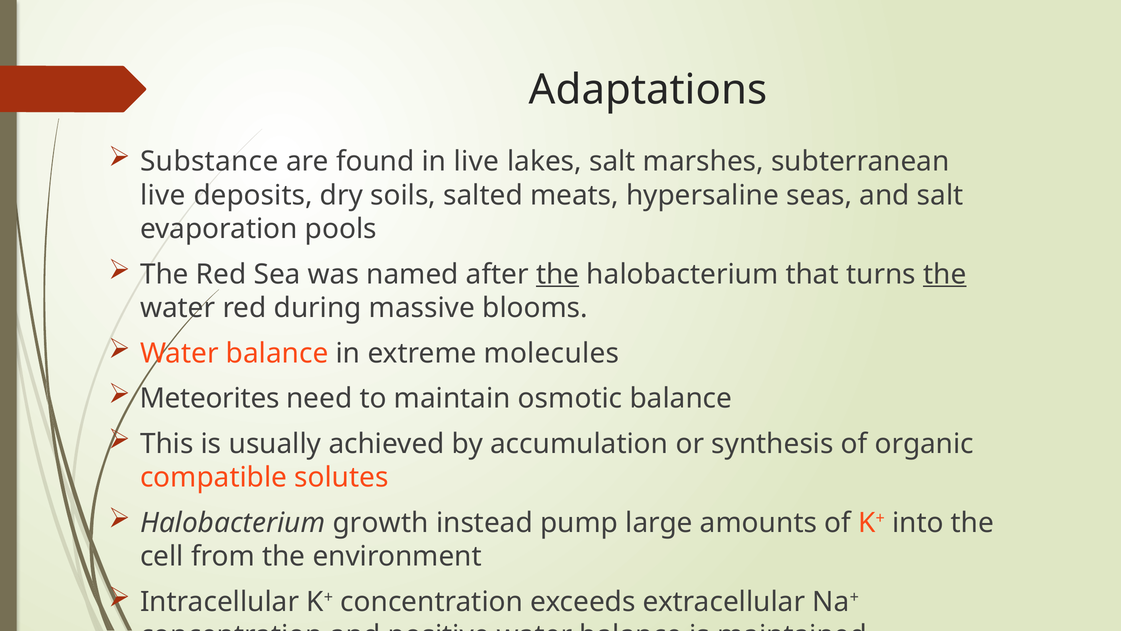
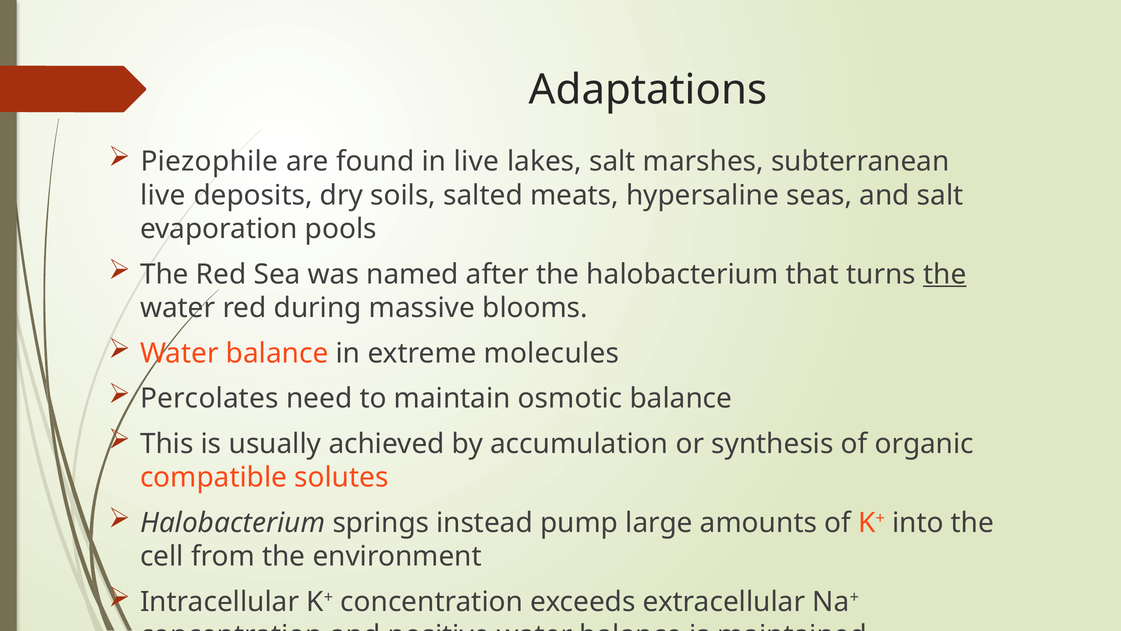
Substance: Substance -> Piezophile
the at (558, 274) underline: present -> none
Meteorites: Meteorites -> Percolates
growth: growth -> springs
